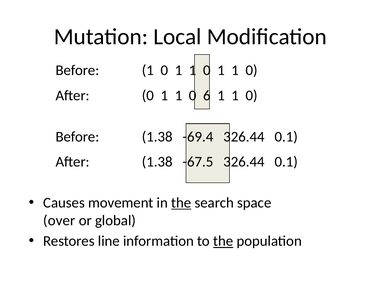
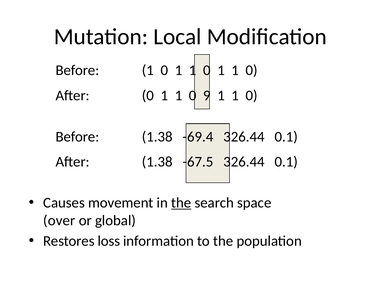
6: 6 -> 9
line: line -> loss
the at (223, 242) underline: present -> none
